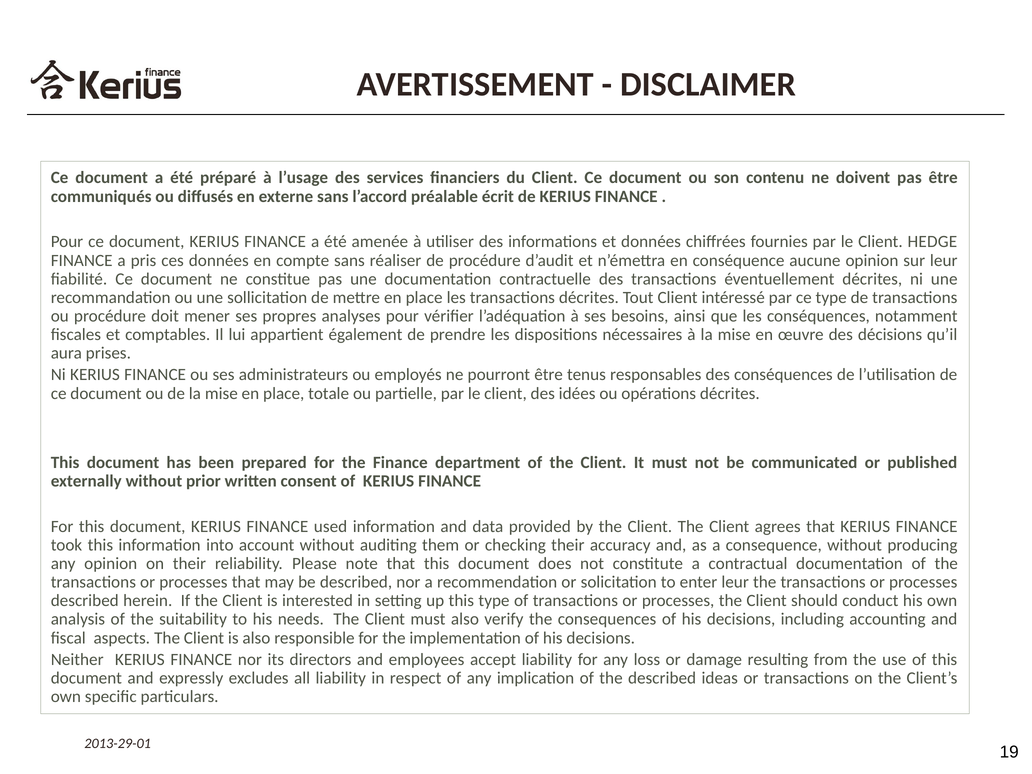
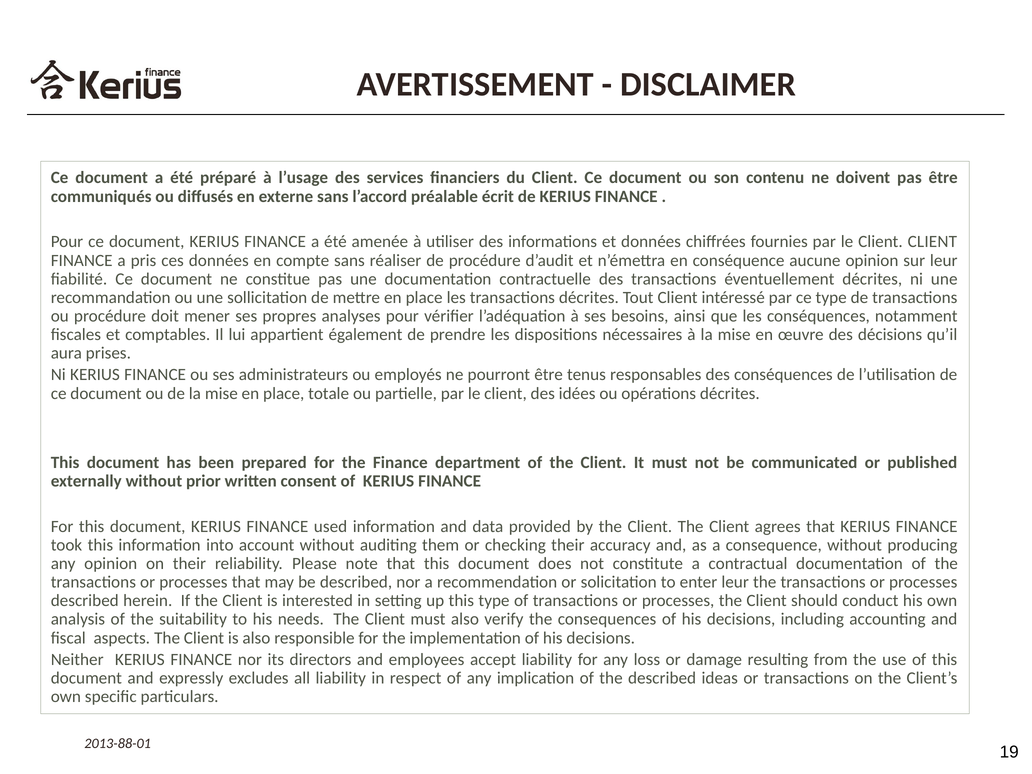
Client HEDGE: HEDGE -> CLIENT
2013-29-01: 2013-29-01 -> 2013-88-01
